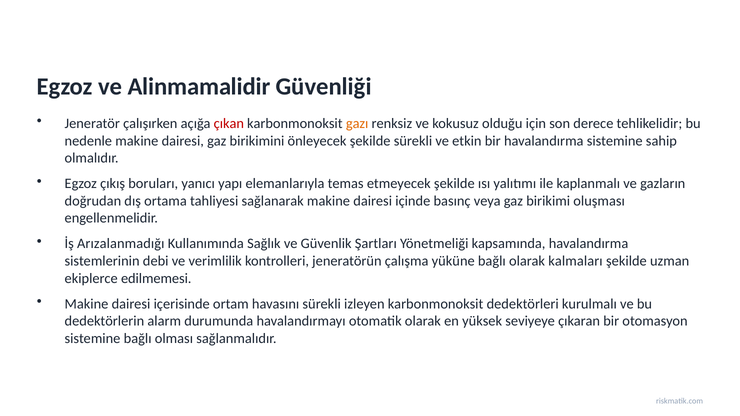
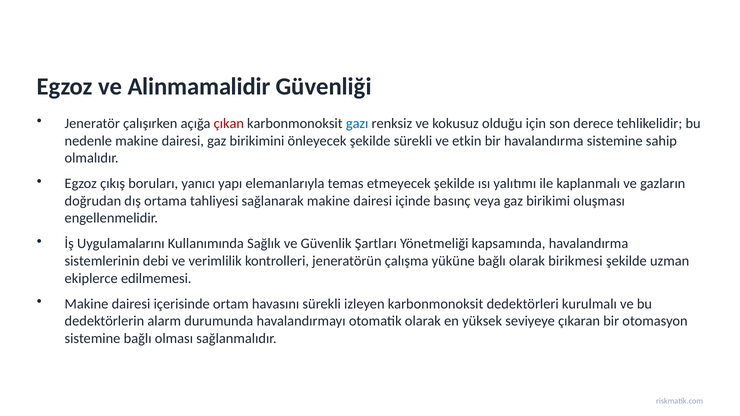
gazı colour: orange -> blue
Arızalanmadığı: Arızalanmadığı -> Uygulamalarını
kalmaları: kalmaları -> birikmesi
